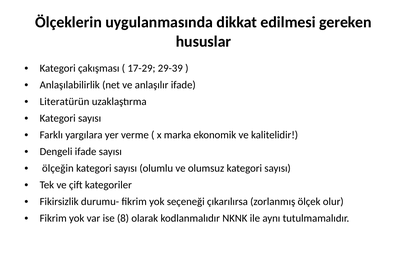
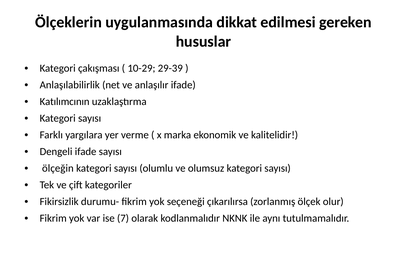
17-29: 17-29 -> 10-29
Literatürün: Literatürün -> Katılımcının
8: 8 -> 7
